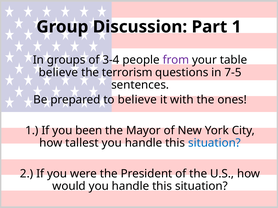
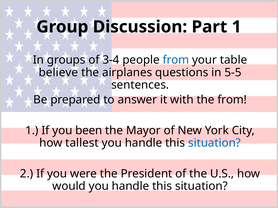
from at (176, 60) colour: purple -> blue
terrorism: terrorism -> airplanes
7-5: 7-5 -> 5-5
to believe: believe -> answer
the ones: ones -> from
